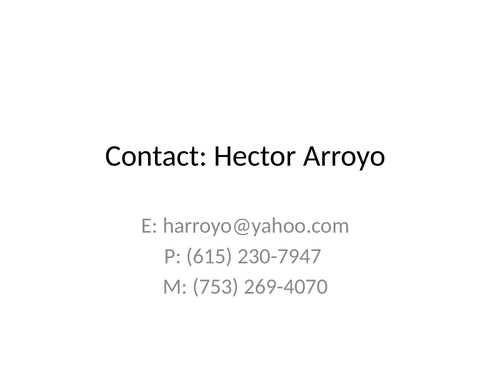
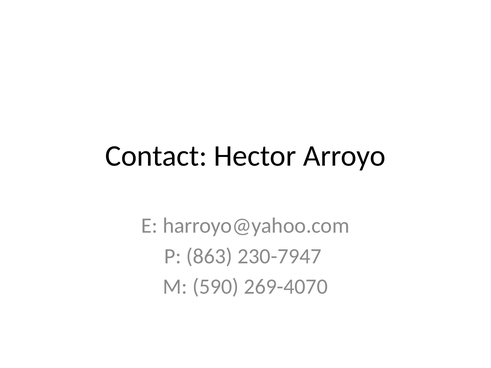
615: 615 -> 863
753: 753 -> 590
